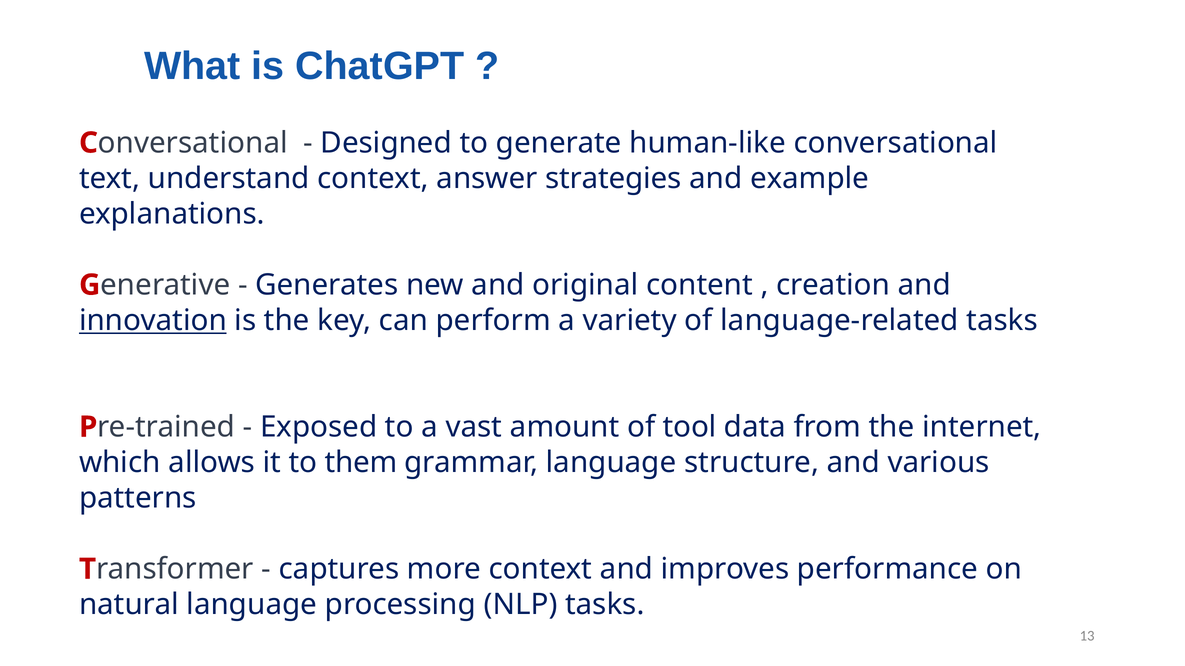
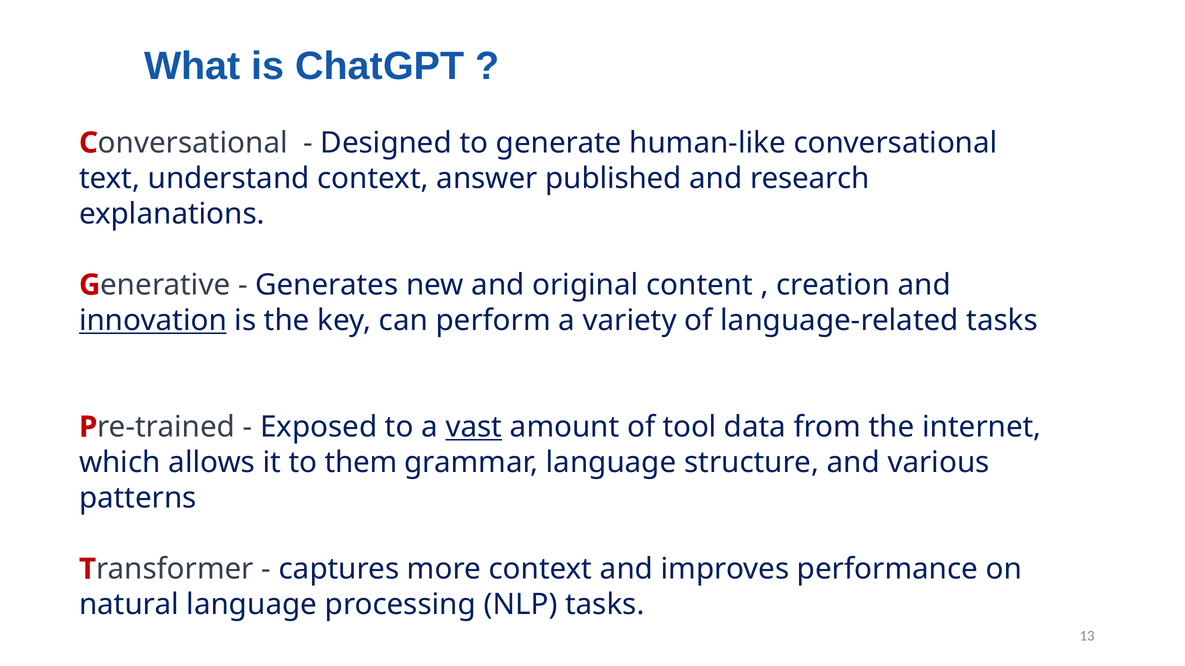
strategies: strategies -> published
example: example -> research
vast underline: none -> present
